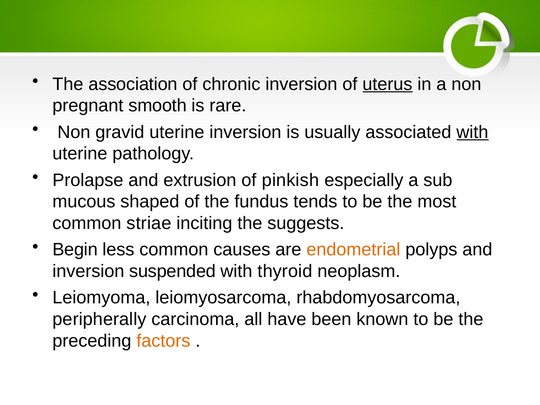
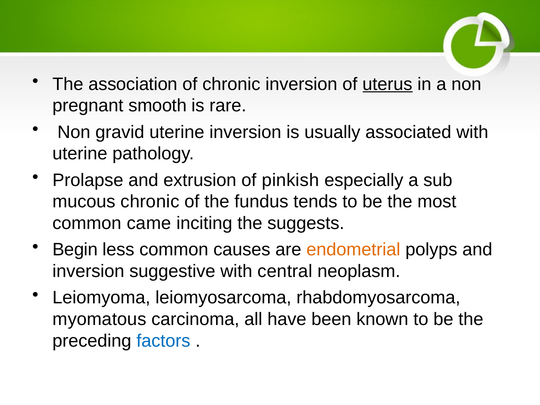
with at (473, 132) underline: present -> none
mucous shaped: shaped -> chronic
striae: striae -> came
suspended: suspended -> suggestive
thyroid: thyroid -> central
peripherally: peripherally -> myomatous
factors colour: orange -> blue
